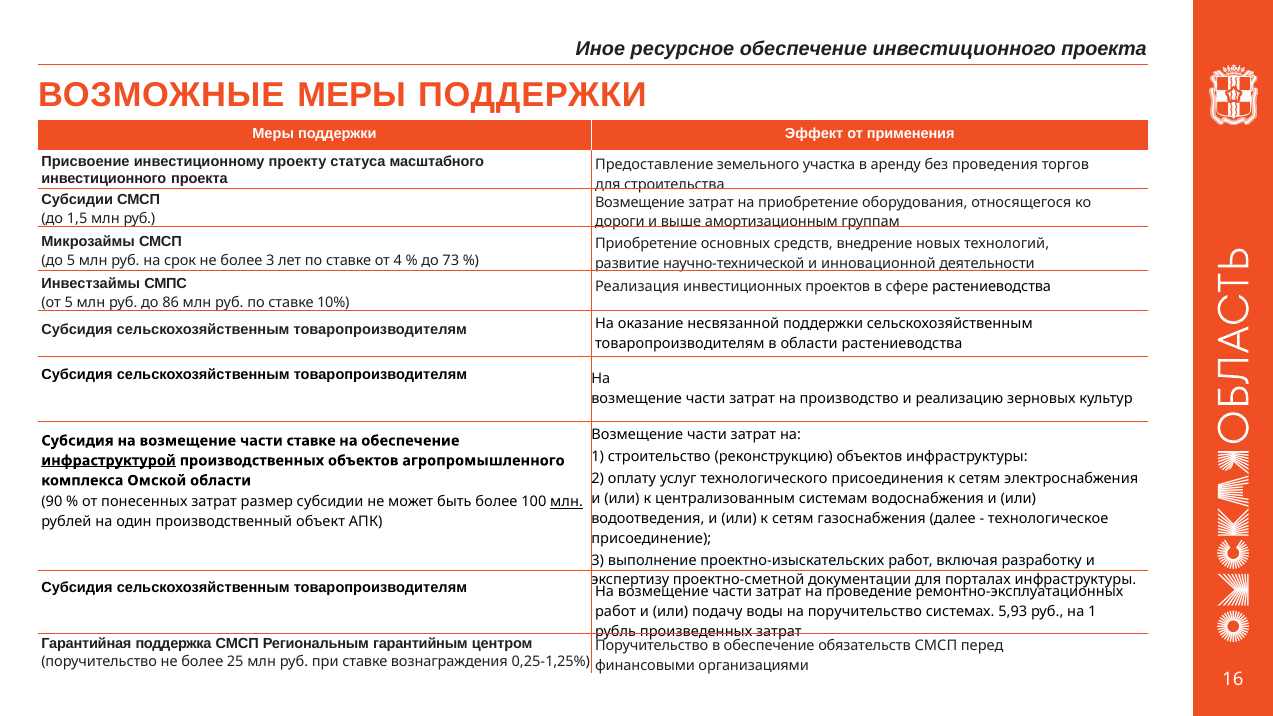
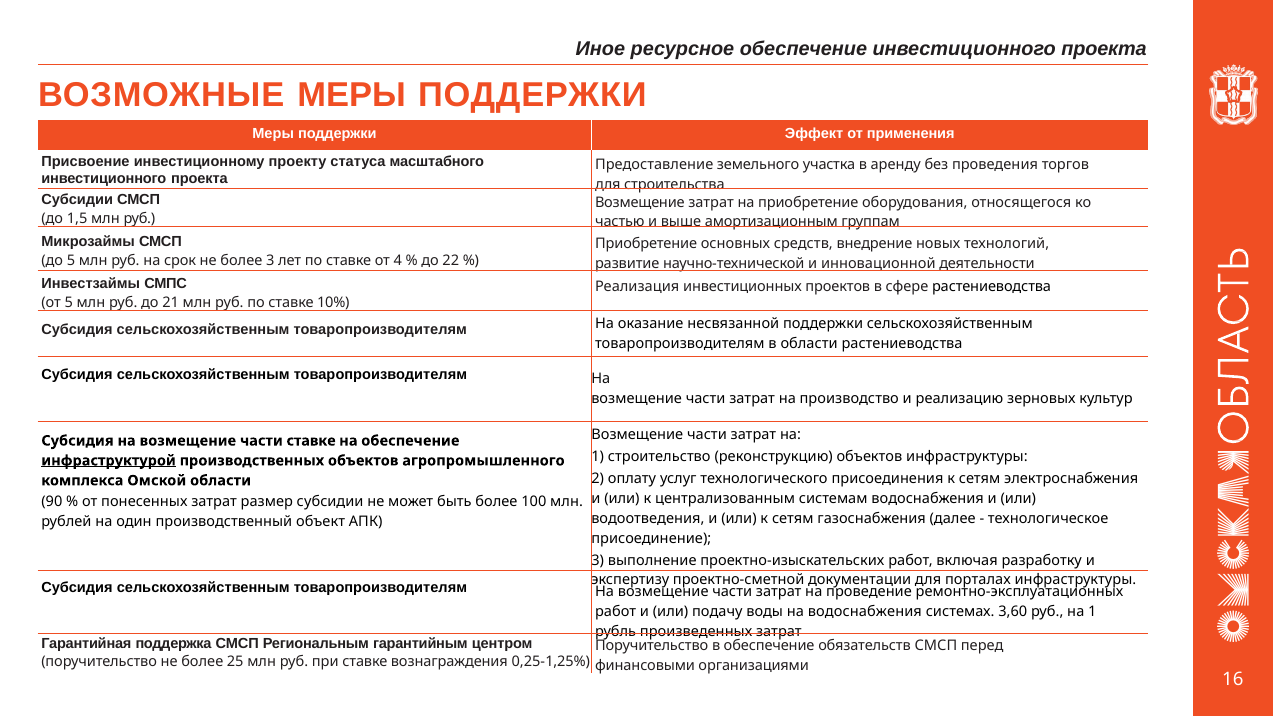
дороги: дороги -> частью
73: 73 -> 22
86: 86 -> 21
млн at (567, 502) underline: present -> none
на поручительство: поручительство -> водоснабжения
5,93: 5,93 -> 3,60
